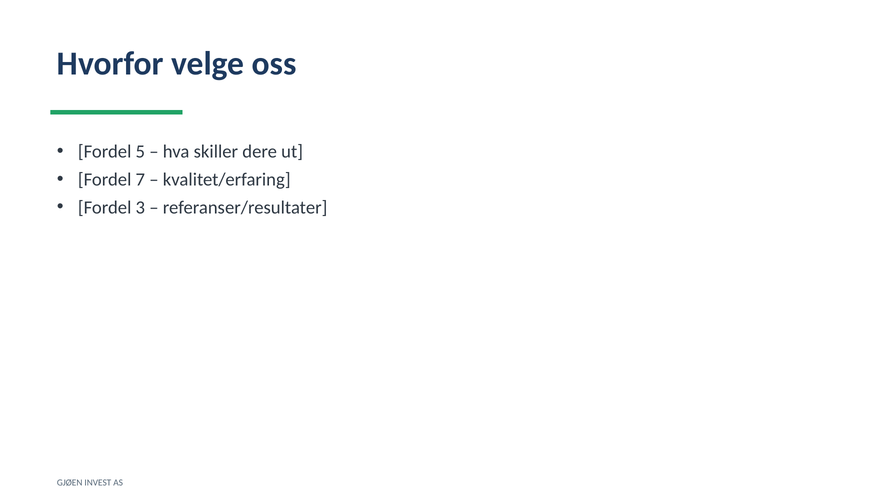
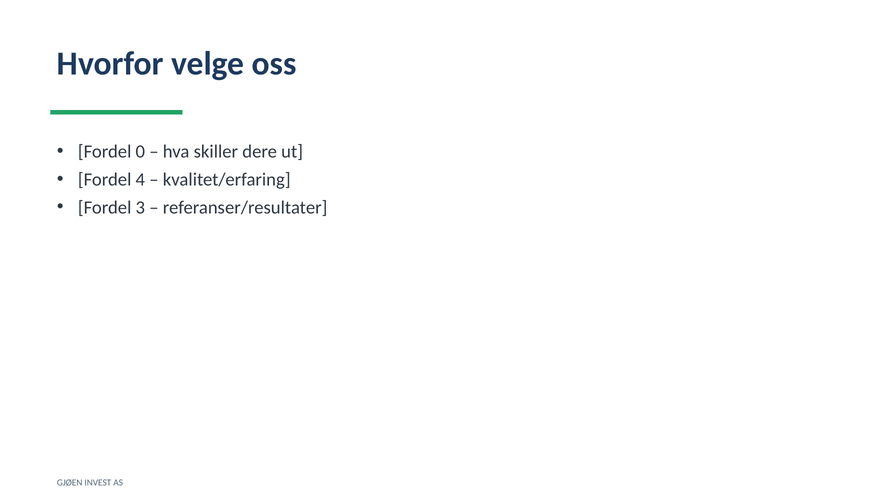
5: 5 -> 0
7: 7 -> 4
